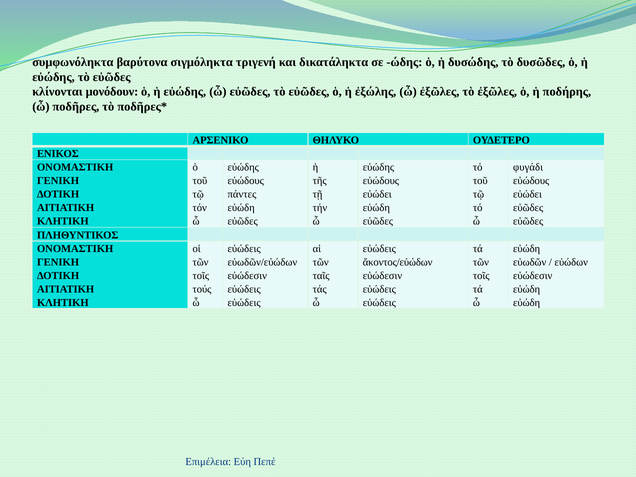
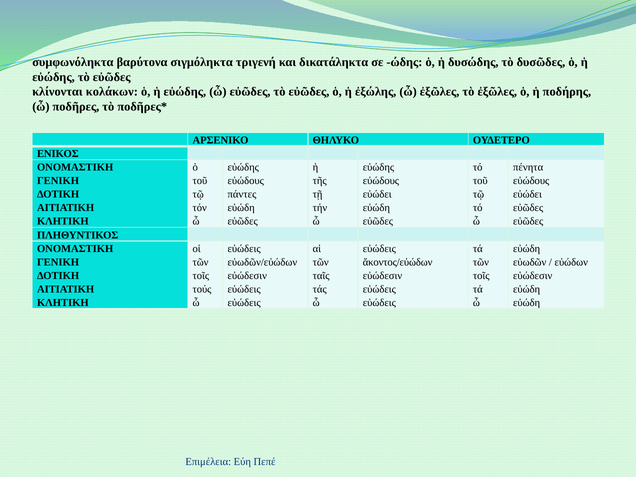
μονόδουν: μονόδουν -> κολάκων
φυγάδι: φυγάδι -> πένητα
